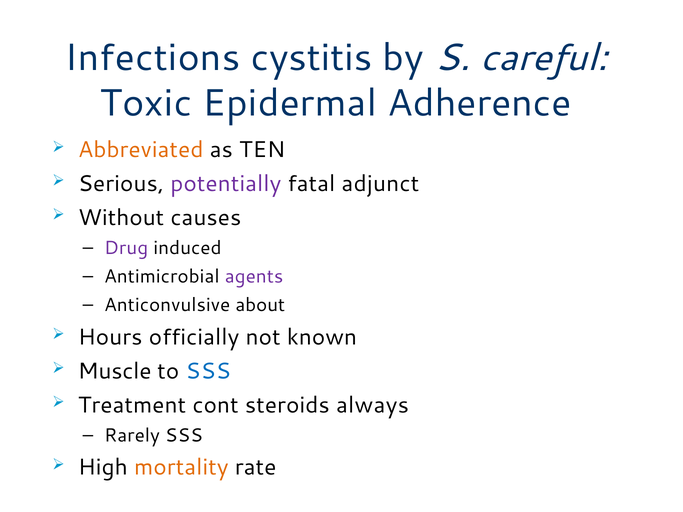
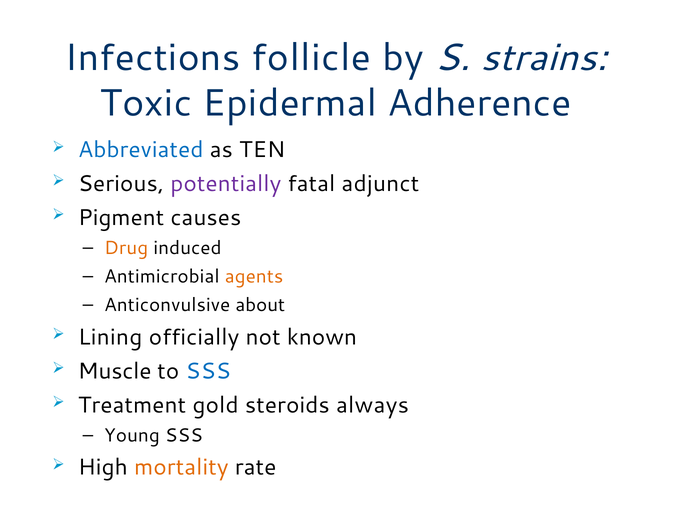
cystitis: cystitis -> follicle
careful: careful -> strains
Abbreviated colour: orange -> blue
Without: Without -> Pigment
Drug colour: purple -> orange
agents colour: purple -> orange
Hours: Hours -> Lining
cont: cont -> gold
Rarely: Rarely -> Young
